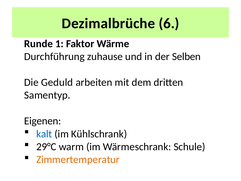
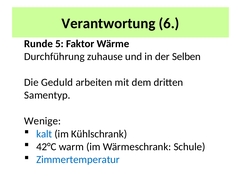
Dezimalbrüche: Dezimalbrüche -> Verantwortung
1: 1 -> 5
Eigenen: Eigenen -> Wenige
29°C: 29°C -> 42°C
Zimmertemperatur colour: orange -> blue
